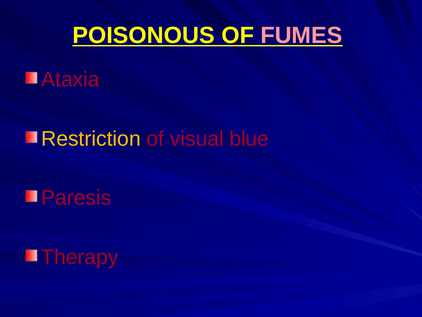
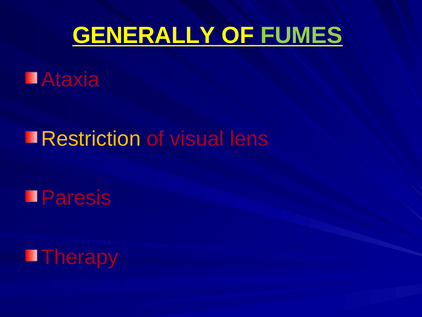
POISONOUS: POISONOUS -> GENERALLY
FUMES colour: pink -> light green
blue: blue -> lens
